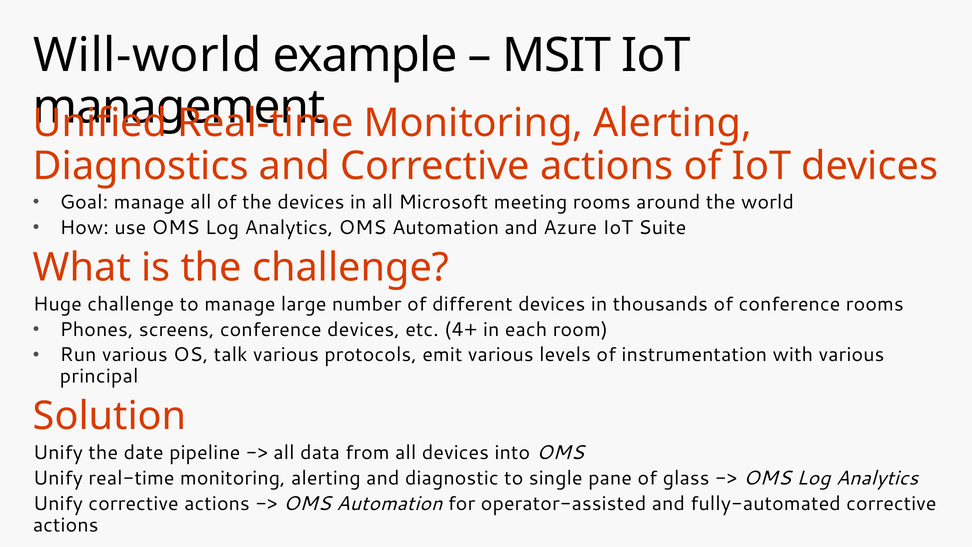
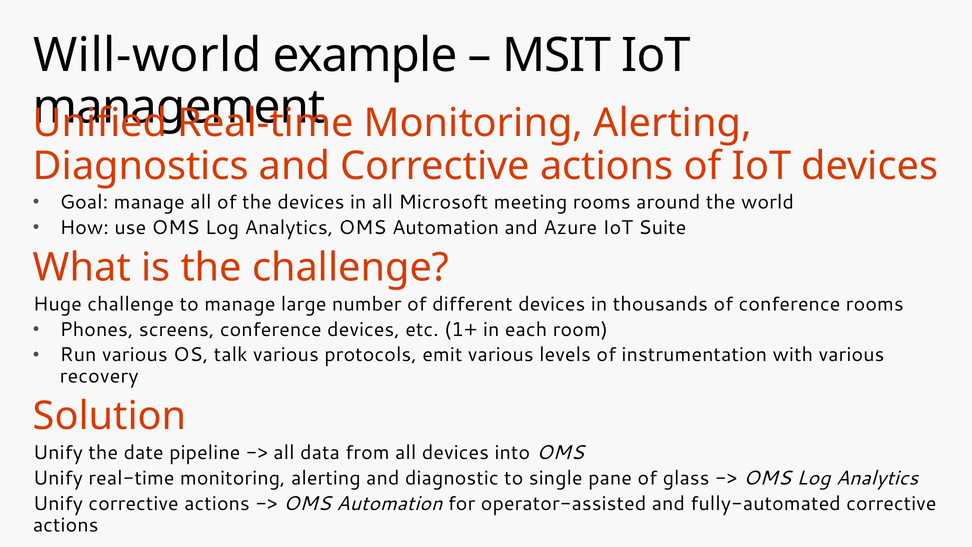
4+: 4+ -> 1+
principal: principal -> recovery
